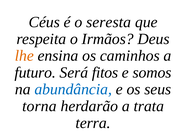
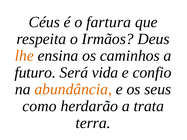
seresta: seresta -> fartura
fitos: fitos -> vida
somos: somos -> confio
abundância colour: blue -> orange
torna: torna -> como
